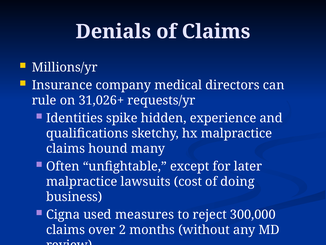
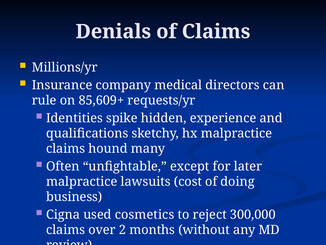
31,026+: 31,026+ -> 85,609+
measures: measures -> cosmetics
